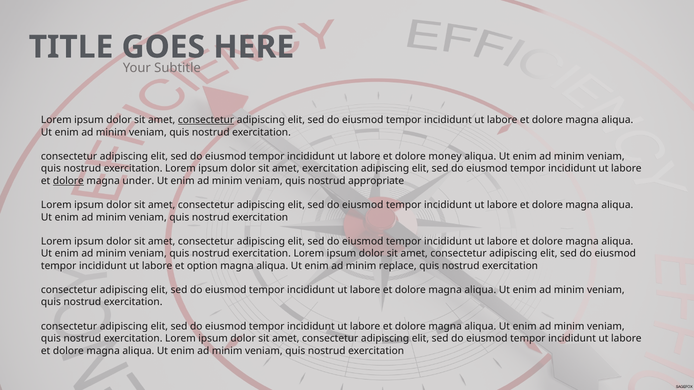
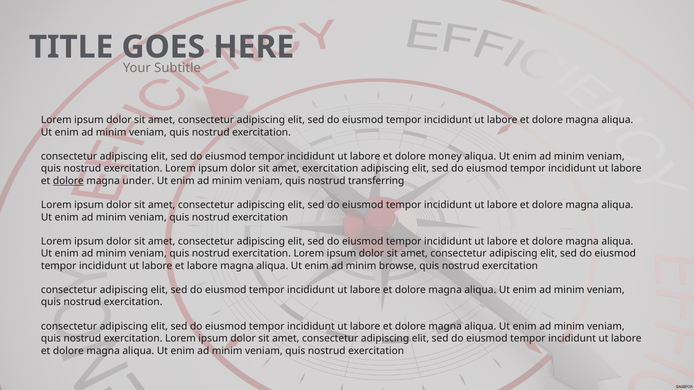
consectetur at (206, 120) underline: present -> none
appropriate: appropriate -> transferring
et option: option -> labore
replace: replace -> browse
